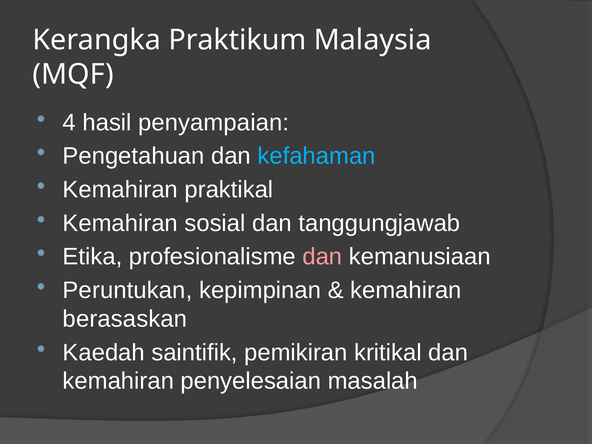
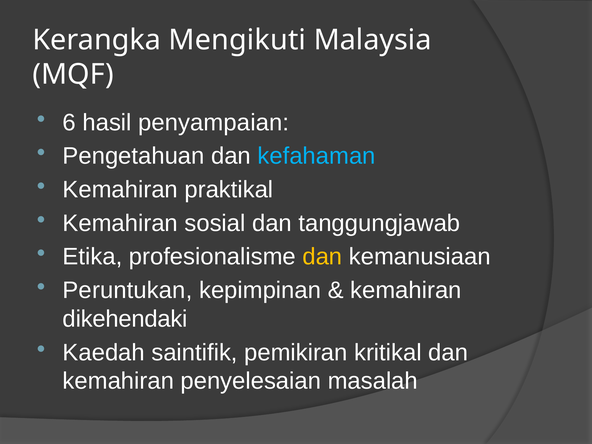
Praktikum: Praktikum -> Mengikuti
4: 4 -> 6
dan at (322, 257) colour: pink -> yellow
berasaskan: berasaskan -> dikehendaki
